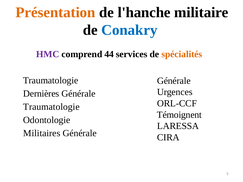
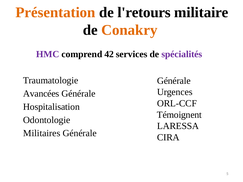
l'hanche: l'hanche -> l'retours
Conakry colour: blue -> orange
44: 44 -> 42
spécialités colour: orange -> purple
Dernières: Dernières -> Avancées
Traumatologie at (51, 107): Traumatologie -> Hospitalisation
